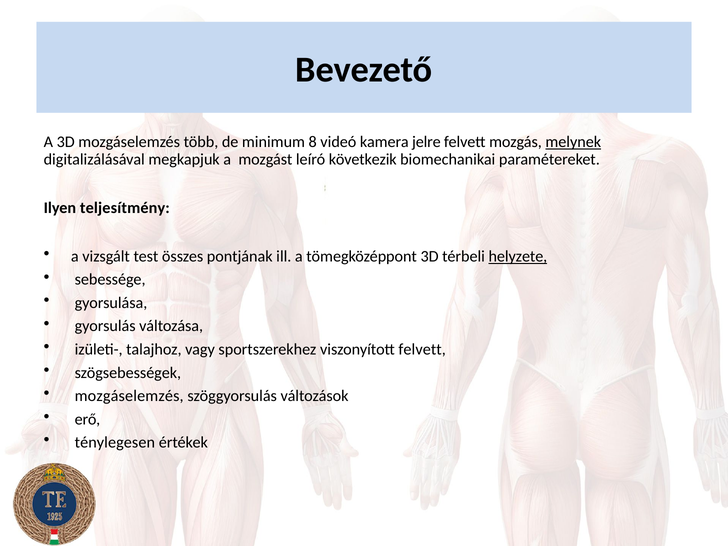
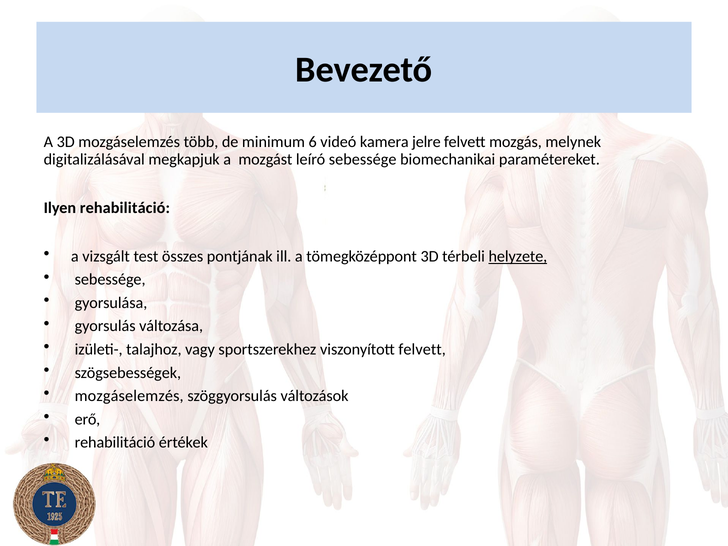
8: 8 -> 6
melynek underline: present -> none
leíró következik: következik -> sebessége
Ilyen teljesítmény: teljesítmény -> rehabilitáció
ténylegesen at (115, 442): ténylegesen -> rehabilitáció
